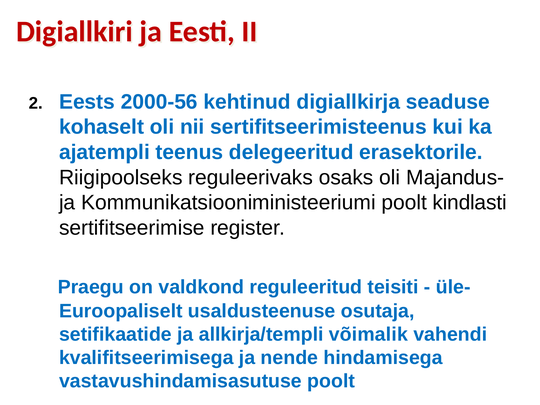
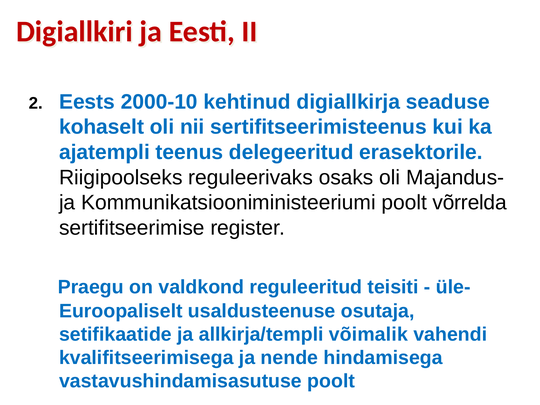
2000-56: 2000-56 -> 2000-10
kindlasti: kindlasti -> võrrelda
